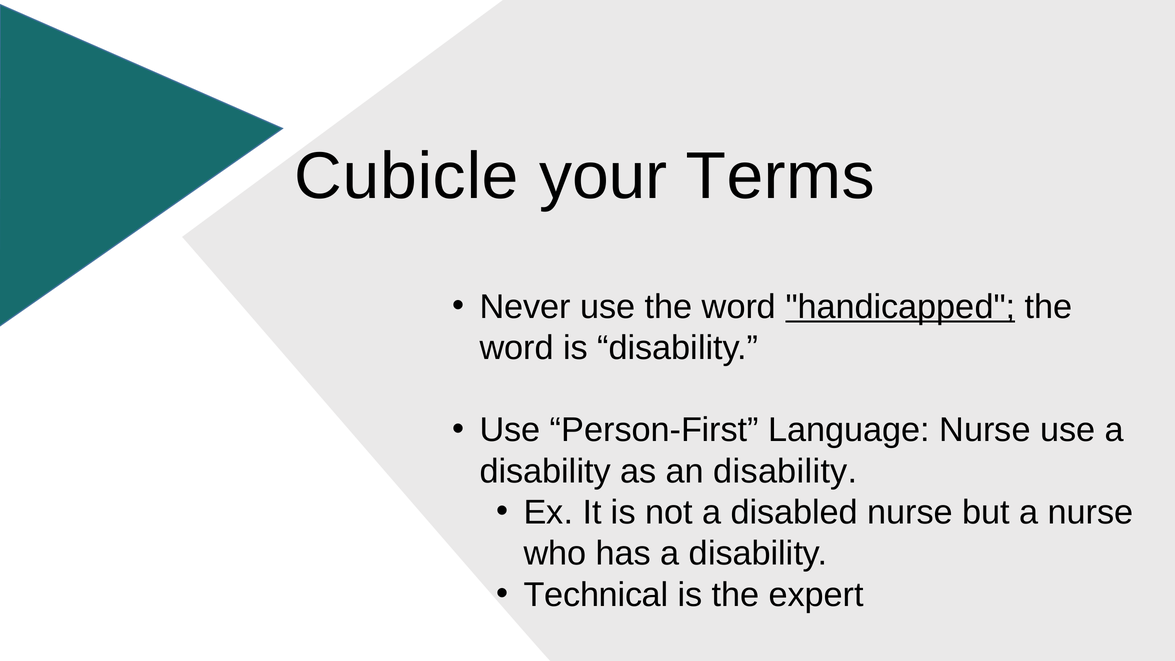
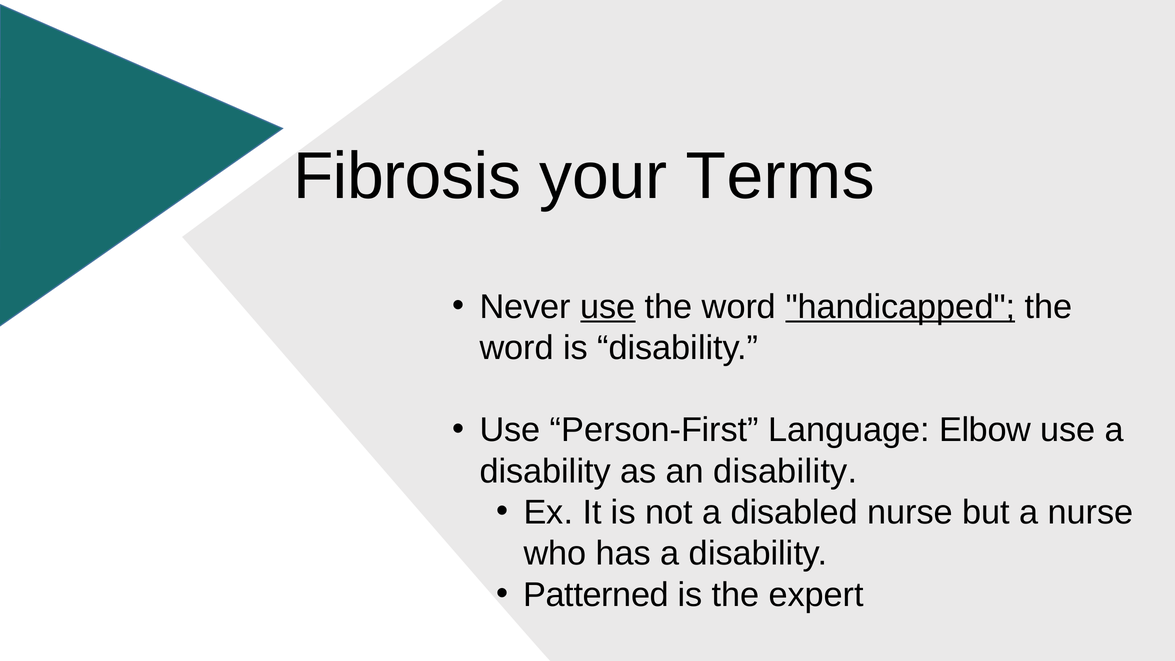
Cubicle: Cubicle -> Fibrosis
use at (608, 307) underline: none -> present
Language Nurse: Nurse -> Elbow
Technical: Technical -> Patterned
